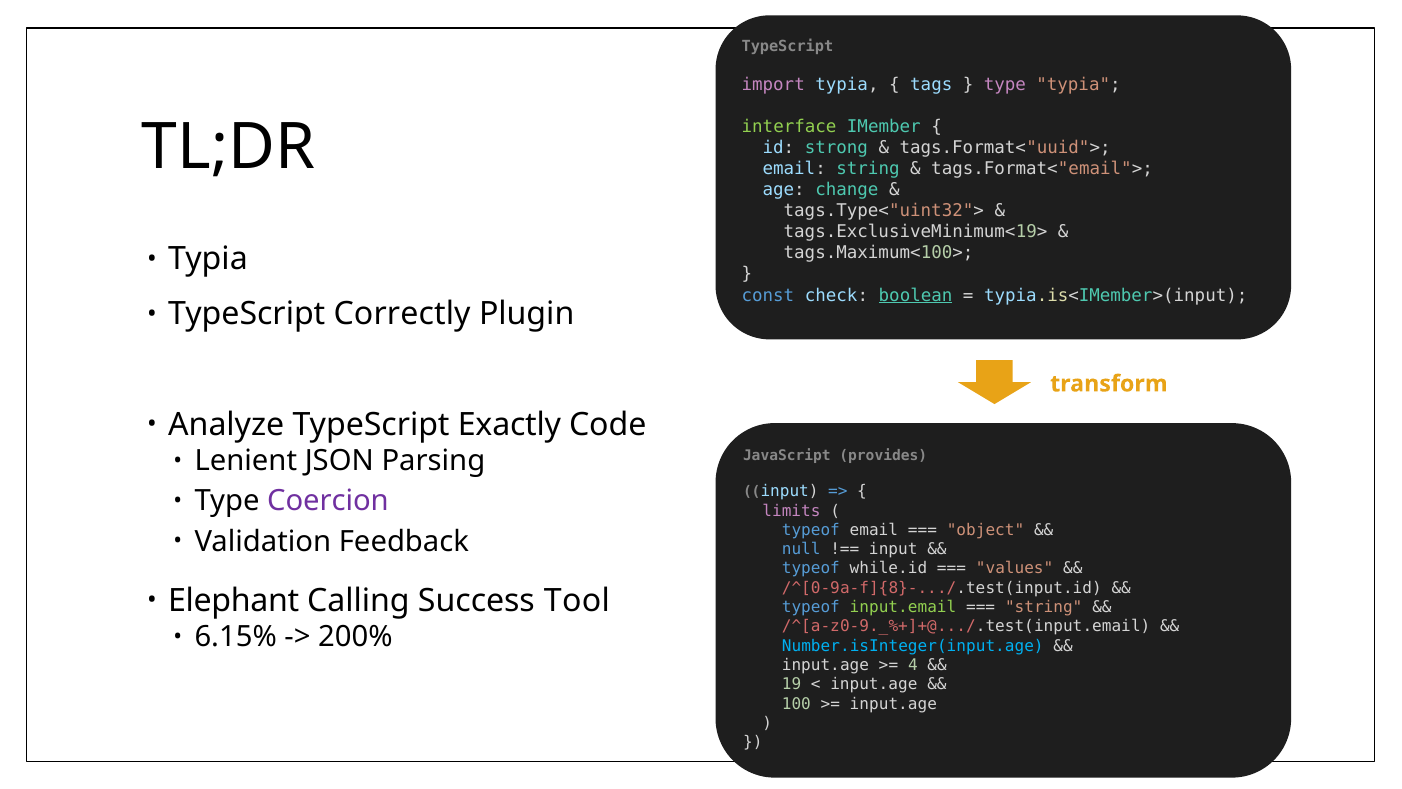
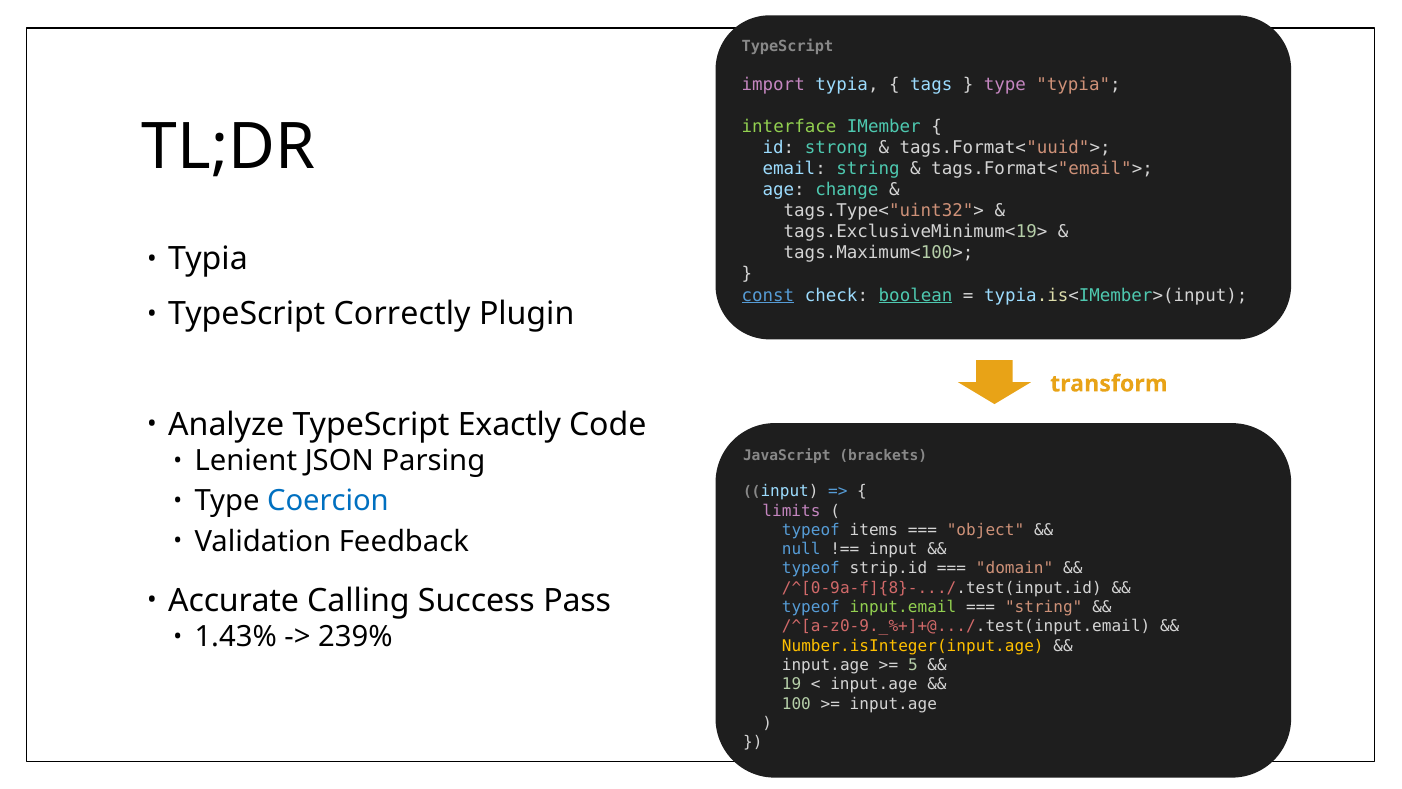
const underline: none -> present
provides: provides -> brackets
Coercion colour: purple -> blue
typeof email: email -> items
while.id: while.id -> strip.id
values: values -> domain
Elephant: Elephant -> Accurate
Tool: Tool -> Pass
6.15%: 6.15% -> 1.43%
200%: 200% -> 239%
Number.isInteger(input.age colour: light blue -> yellow
4: 4 -> 5
